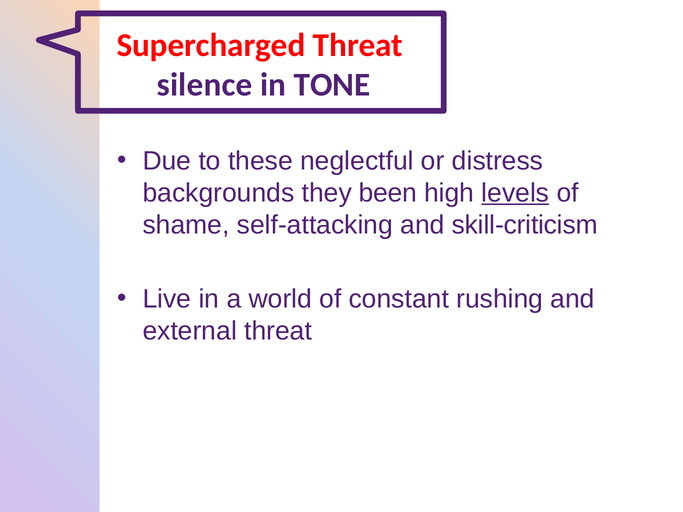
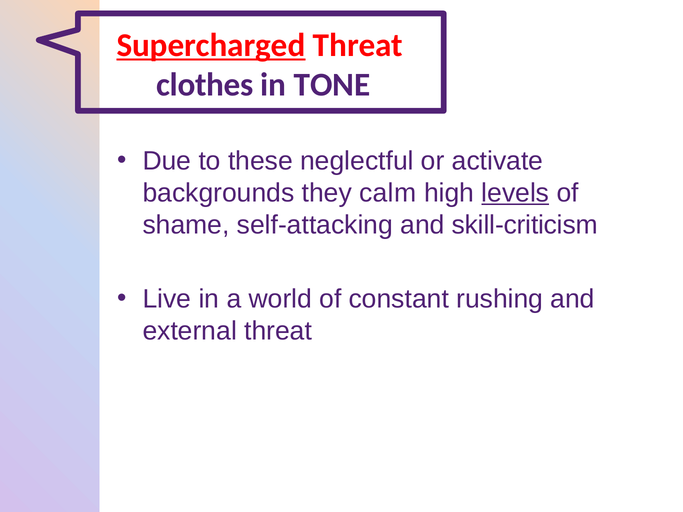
Supercharged underline: none -> present
silence: silence -> clothes
distress: distress -> activate
been: been -> calm
